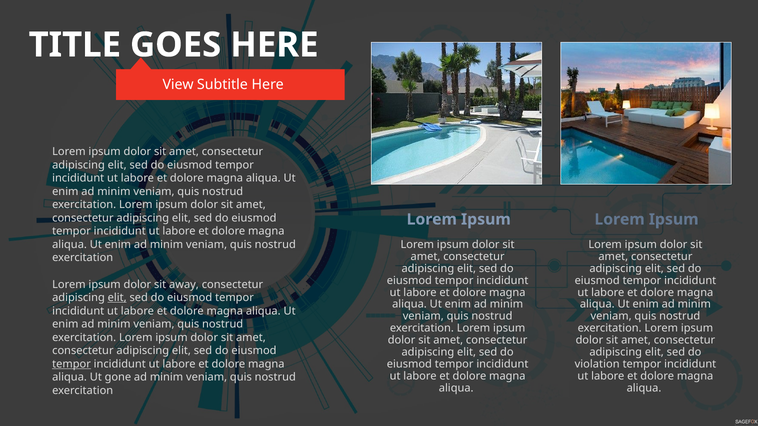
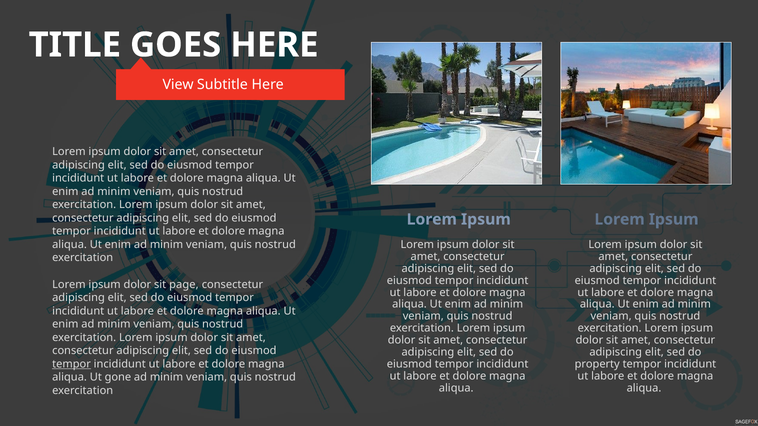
away: away -> page
elit at (117, 298) underline: present -> none
violation: violation -> property
